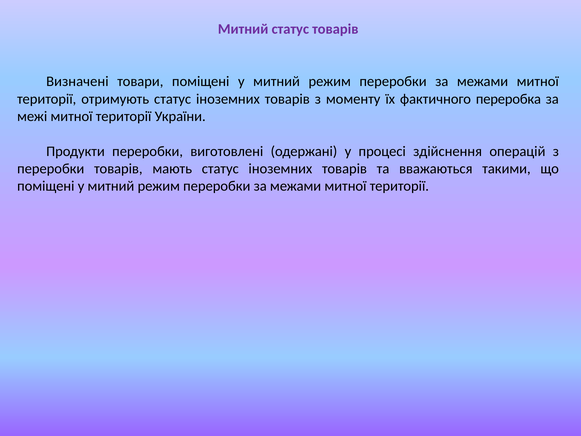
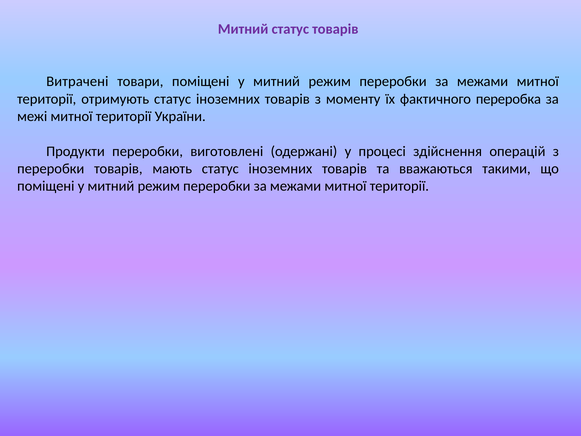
Визначені: Визначені -> Витрачені
